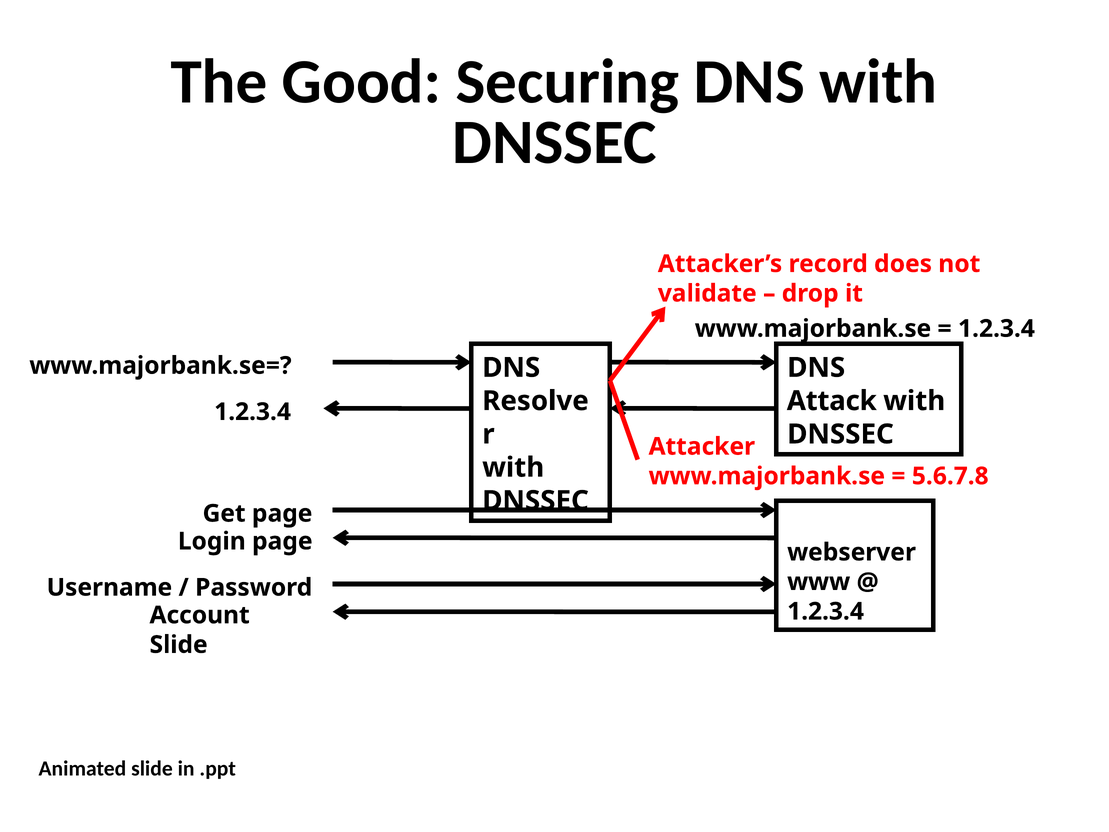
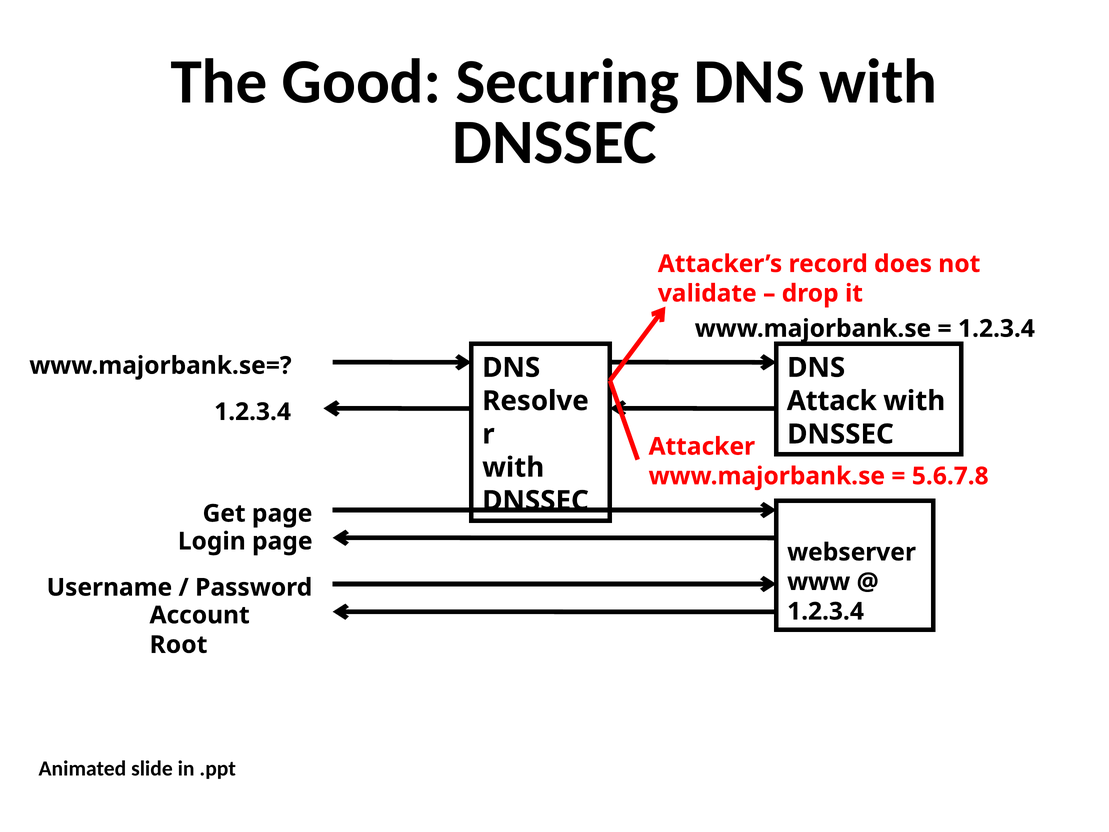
Slide at (179, 645): Slide -> Root
